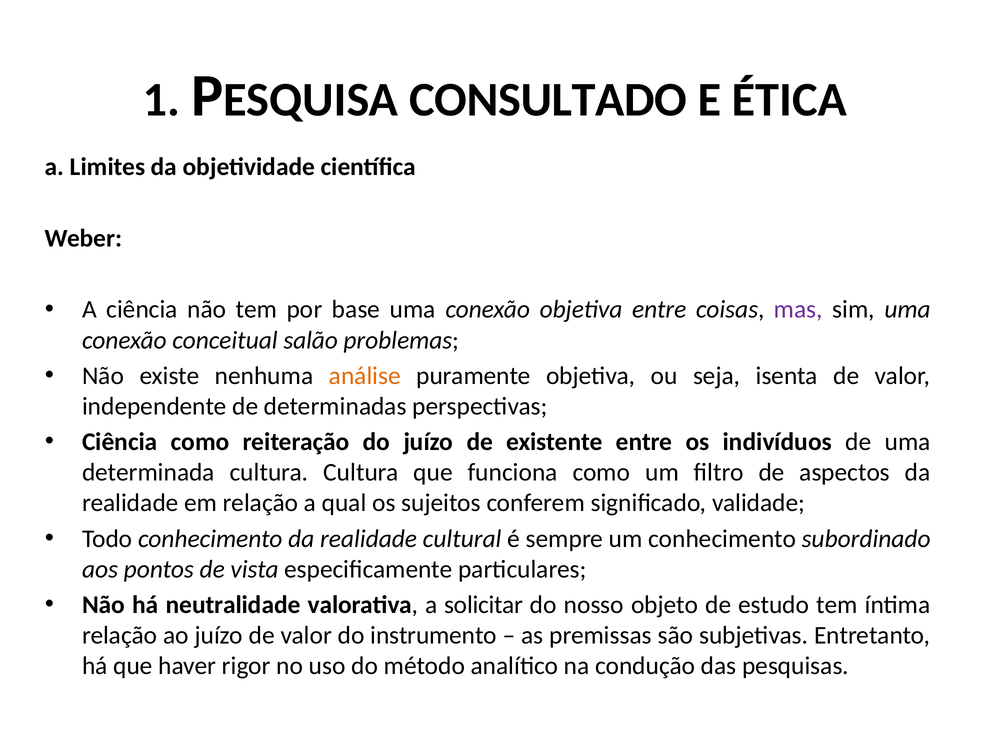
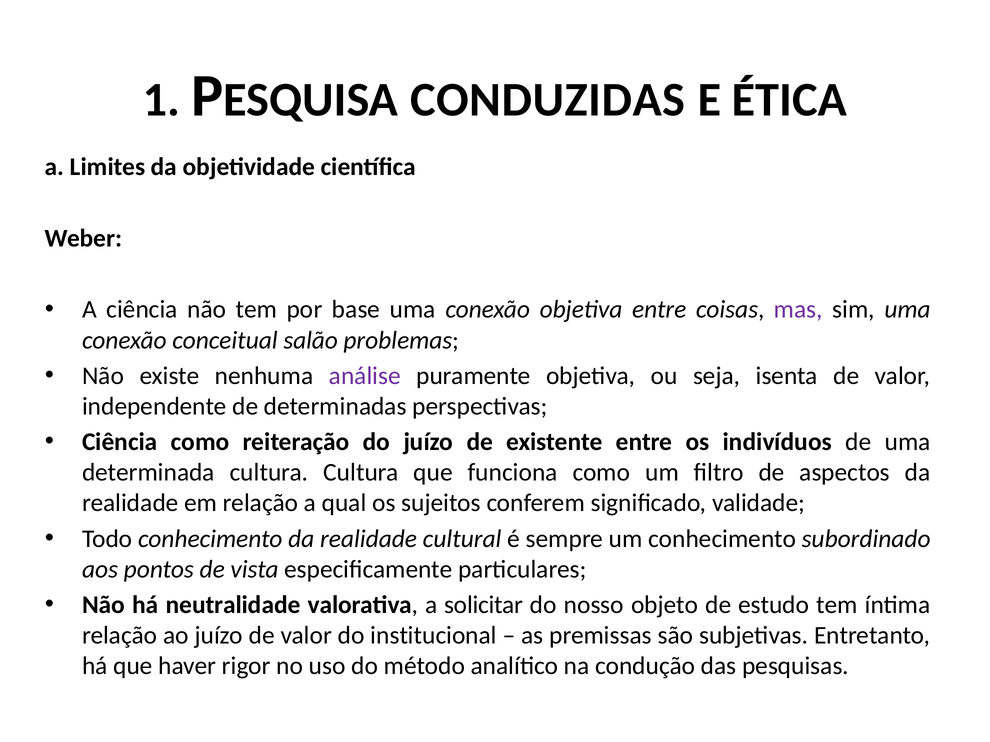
CONSULTADO: CONSULTADO -> CONDUZIDAS
análise colour: orange -> purple
instrumento: instrumento -> institucional
